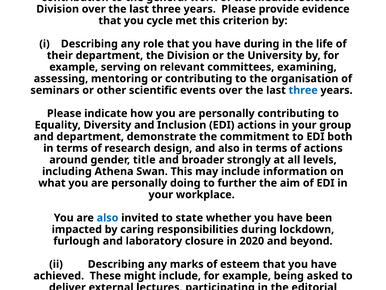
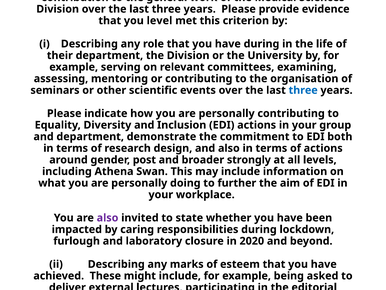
cycle: cycle -> level
title: title -> post
also at (108, 217) colour: blue -> purple
